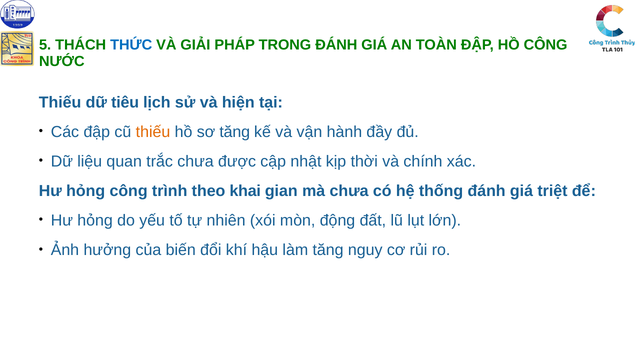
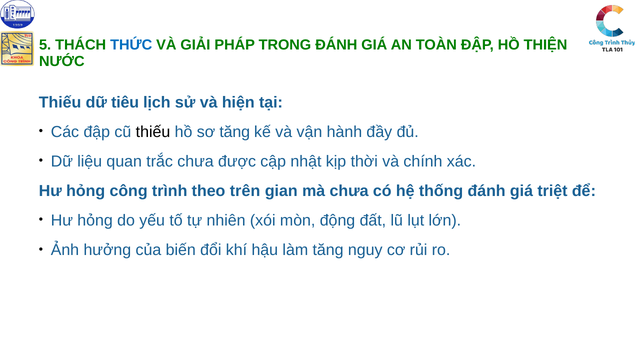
HỒ CÔNG: CÔNG -> THIỆN
thiếu at (153, 132) colour: orange -> black
khai: khai -> trên
